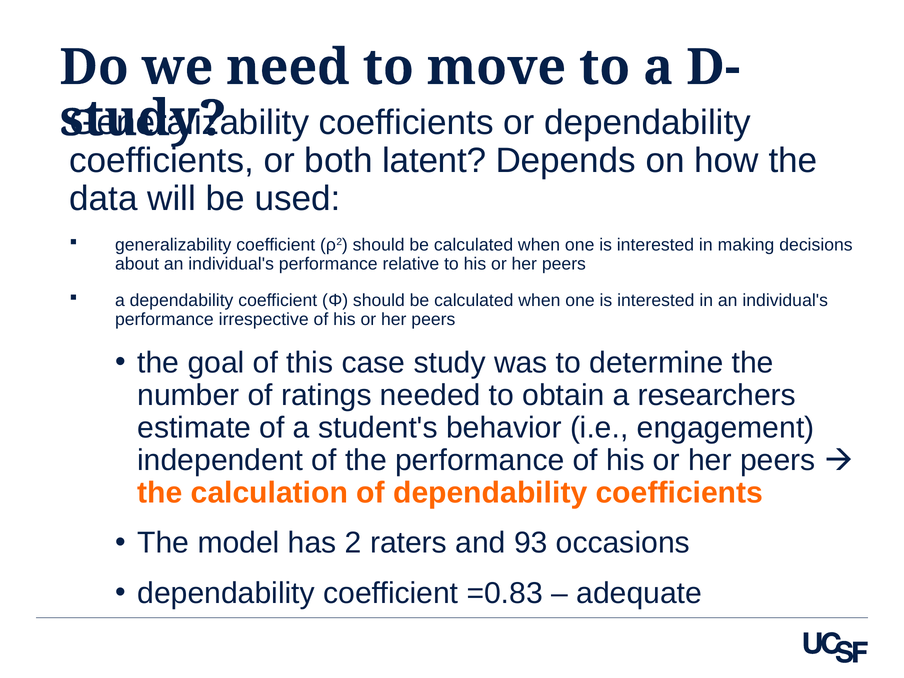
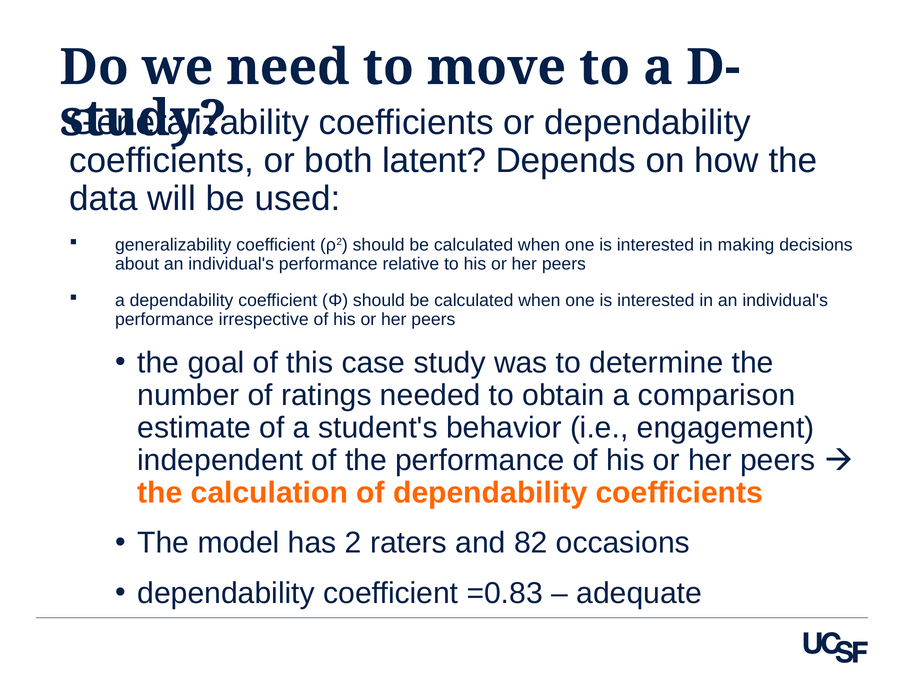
researchers: researchers -> comparison
93: 93 -> 82
